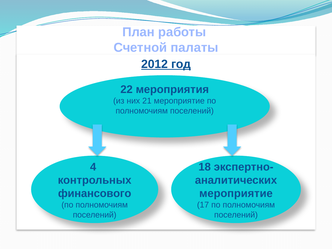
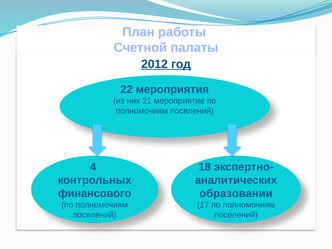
мероприятие at (236, 193): мероприятие -> образовании
